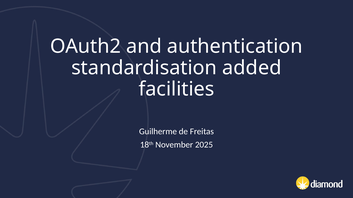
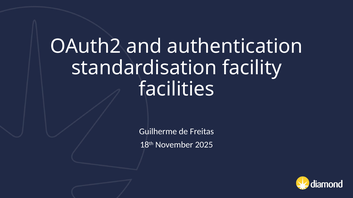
added: added -> facility
